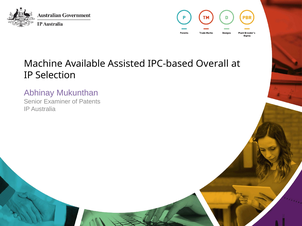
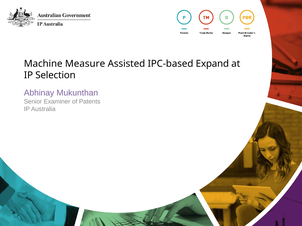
Available: Available -> Measure
Overall: Overall -> Expand
